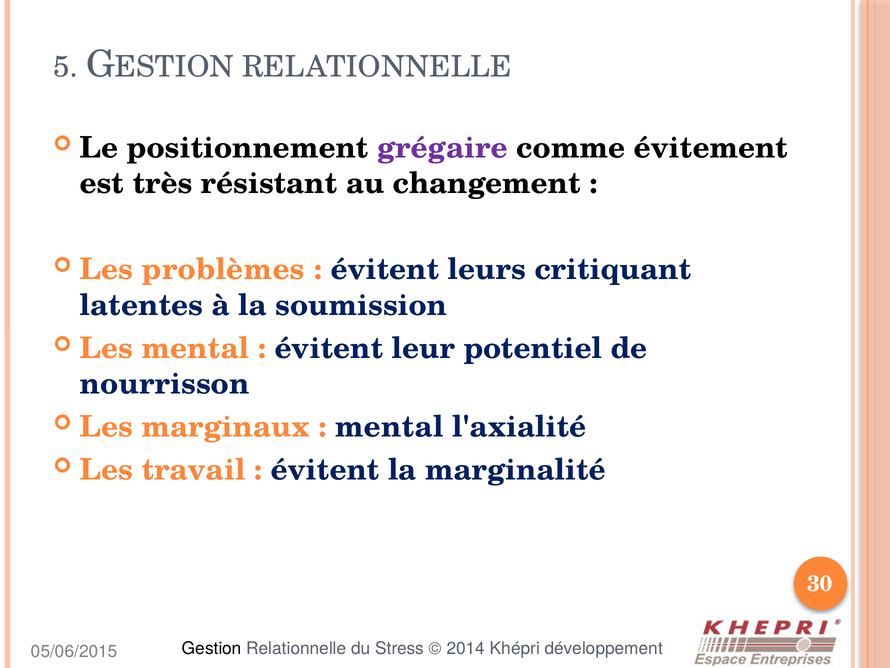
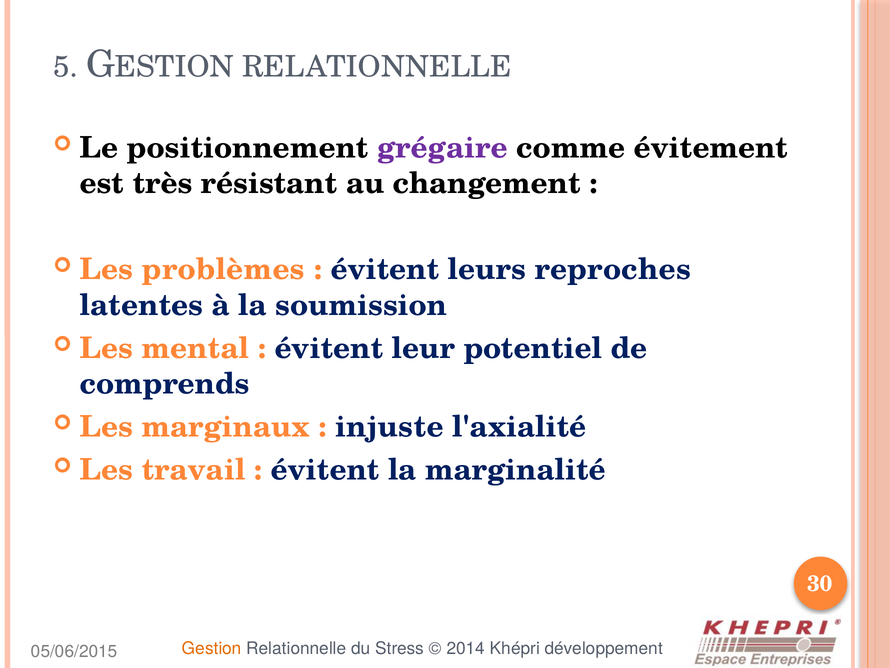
critiquant: critiquant -> reproches
nourrisson: nourrisson -> comprends
mental at (389, 427): mental -> injuste
Gestion colour: black -> orange
